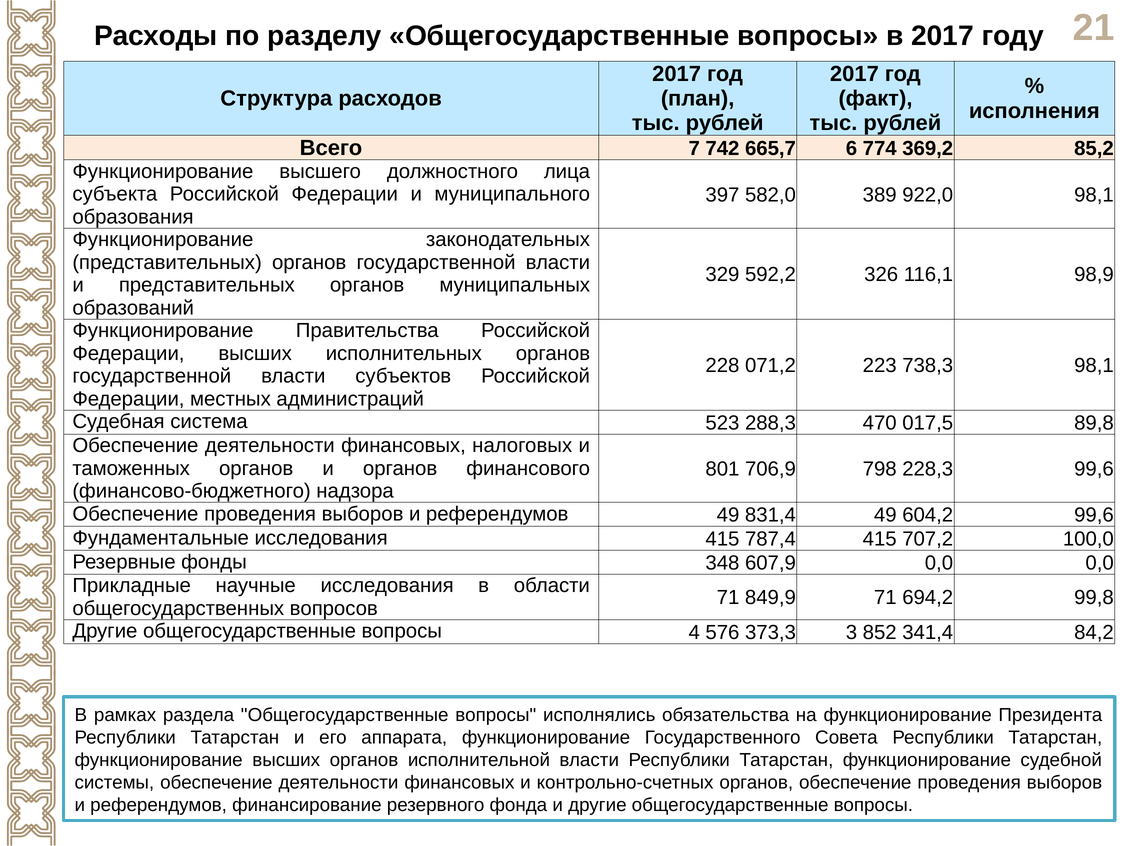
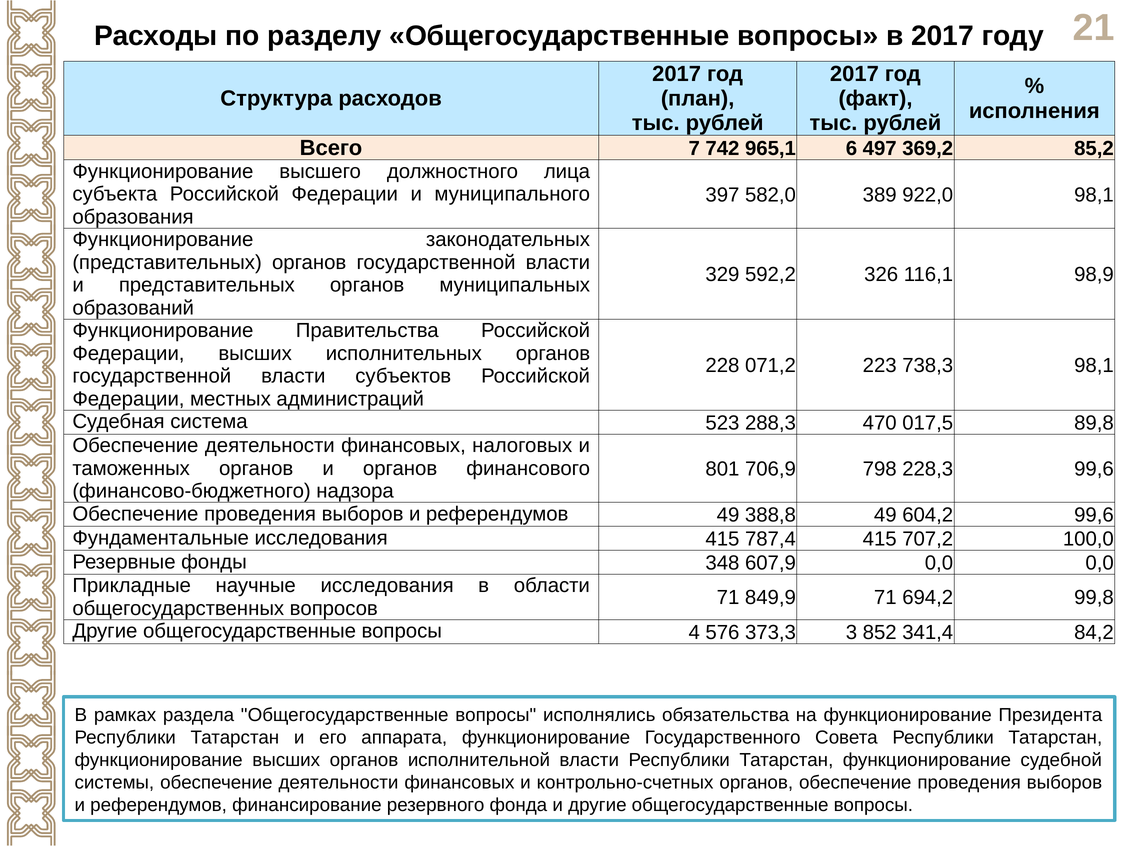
665,7: 665,7 -> 965,1
774: 774 -> 497
831,4: 831,4 -> 388,8
